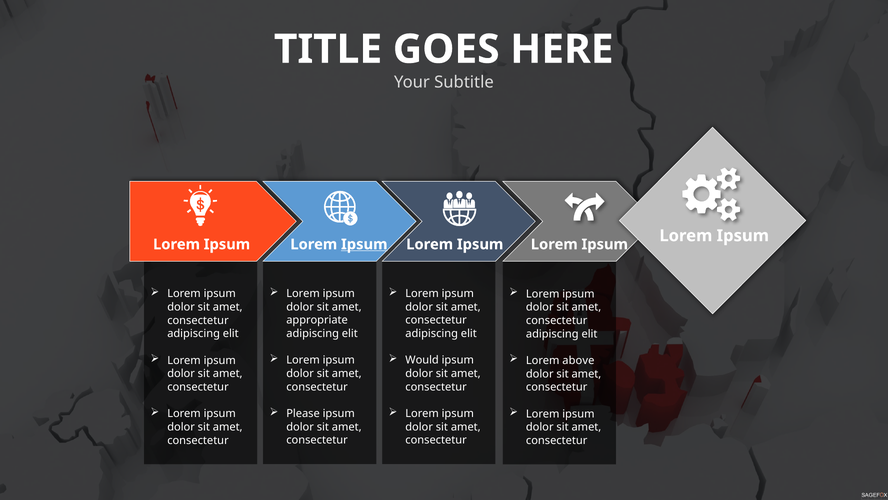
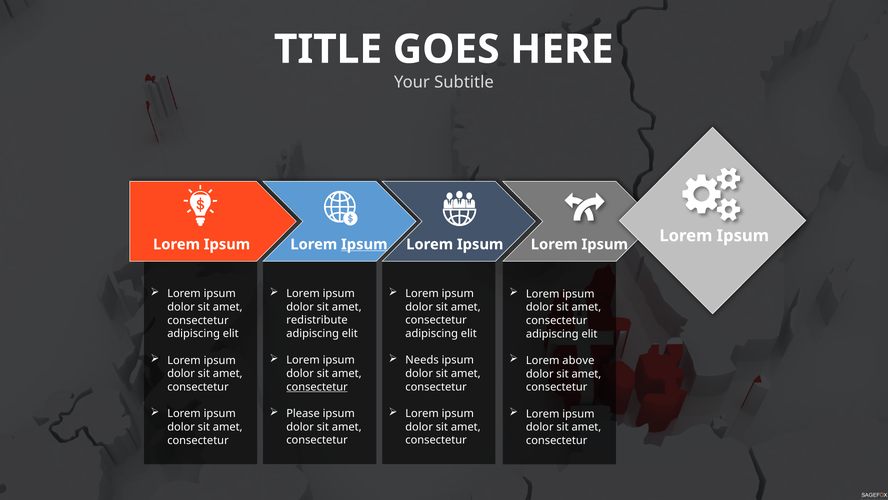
appropriate: appropriate -> redistribute
Would: Would -> Needs
consectetur at (317, 387) underline: none -> present
